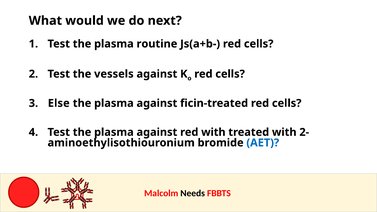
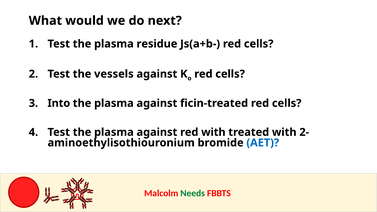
routine: routine -> residue
Else: Else -> Into
Needs colour: black -> green
